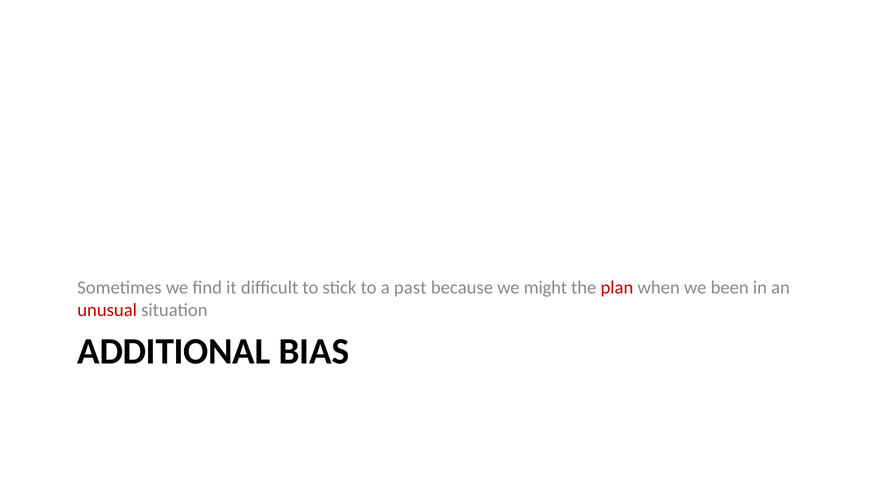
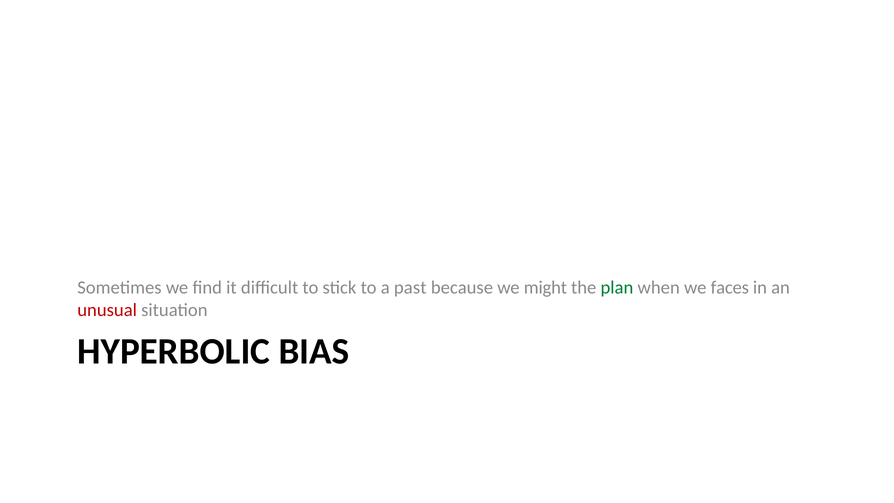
plan colour: red -> green
been: been -> faces
ADDITIONAL: ADDITIONAL -> HYPERBOLIC
